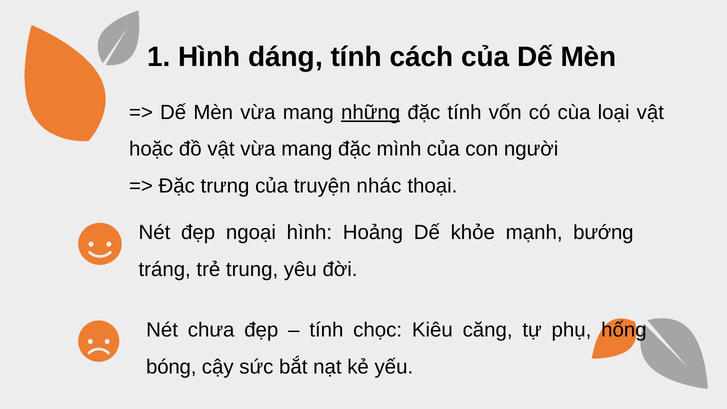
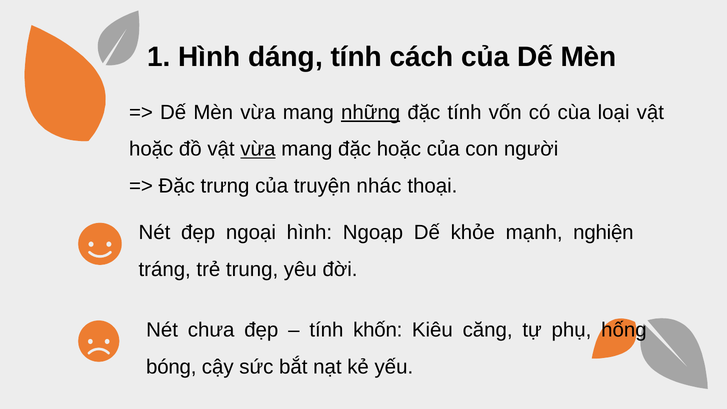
vừa at (258, 149) underline: none -> present
đặc mình: mình -> hoặc
Hoảng: Hoảng -> Ngoạp
bướng: bướng -> nghiện
chọc: chọc -> khốn
